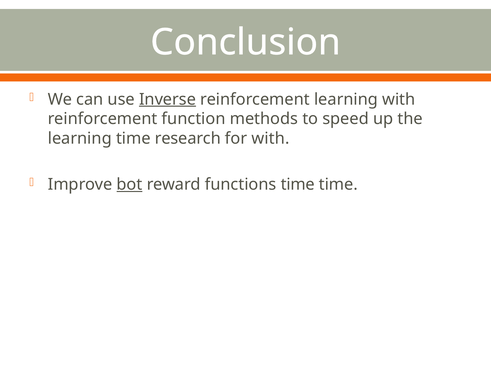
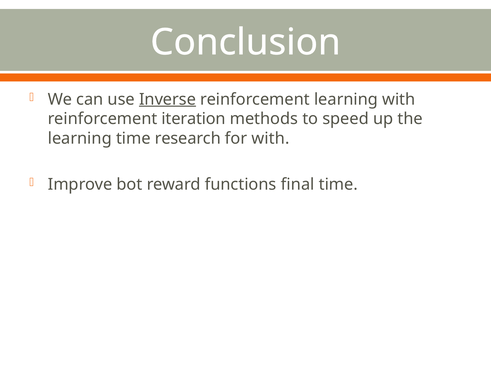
function: function -> iteration
bot underline: present -> none
functions time: time -> final
